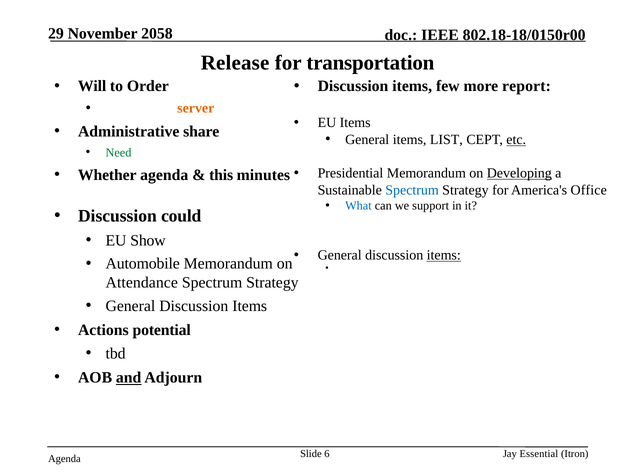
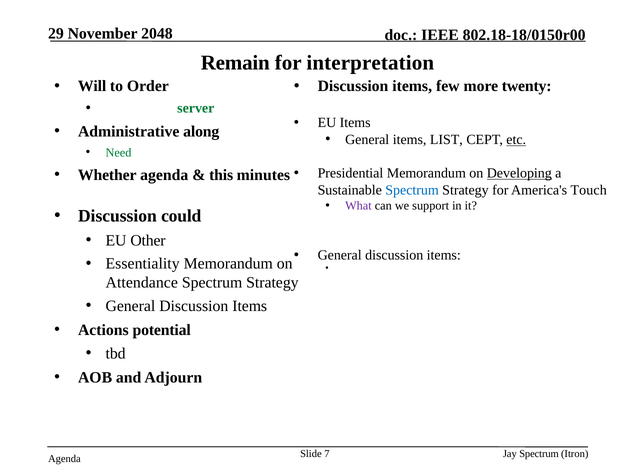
2058: 2058 -> 2048
Release: Release -> Remain
transportation: transportation -> interpretation
report: report -> twenty
server colour: orange -> green
share: share -> along
Office: Office -> Touch
What colour: blue -> purple
Show: Show -> Other
items at (444, 255) underline: present -> none
Automobile: Automobile -> Essentiality
and underline: present -> none
6: 6 -> 7
Jay Essential: Essential -> Spectrum
